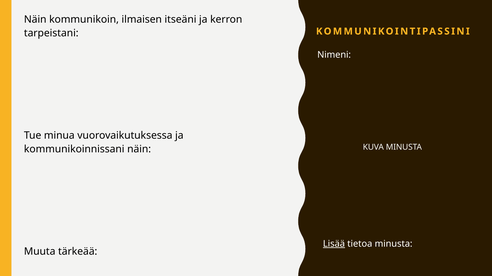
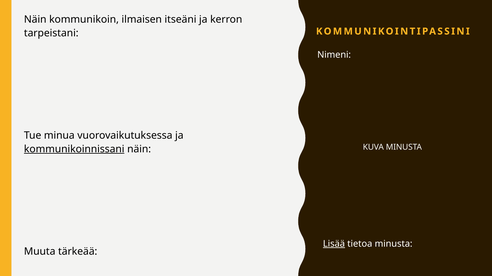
kommunikoinnissani underline: none -> present
